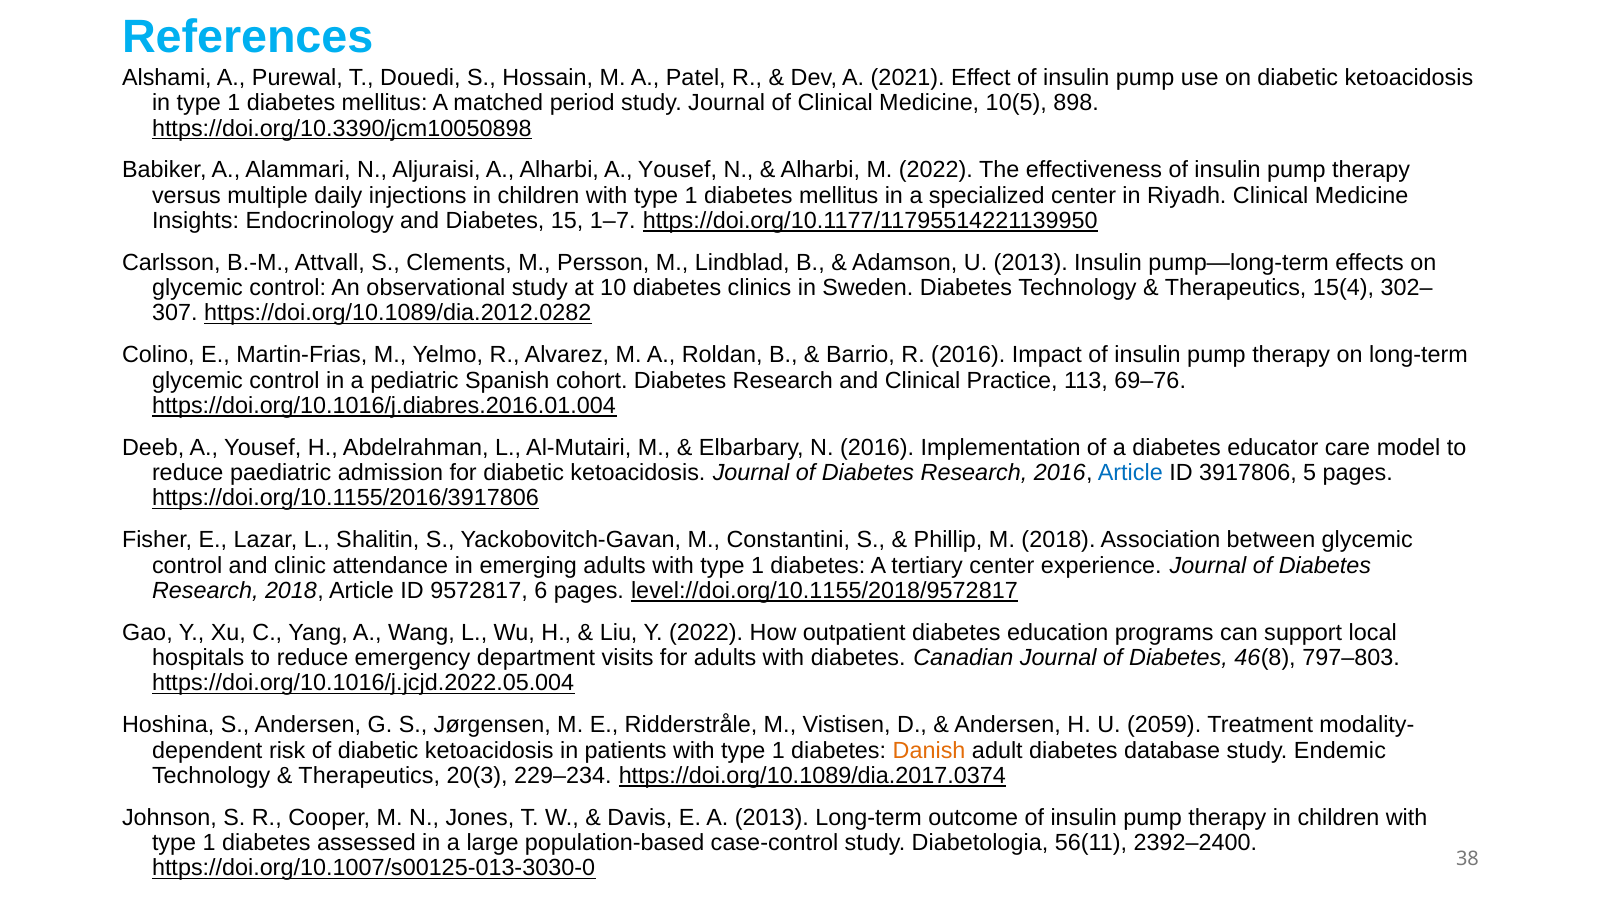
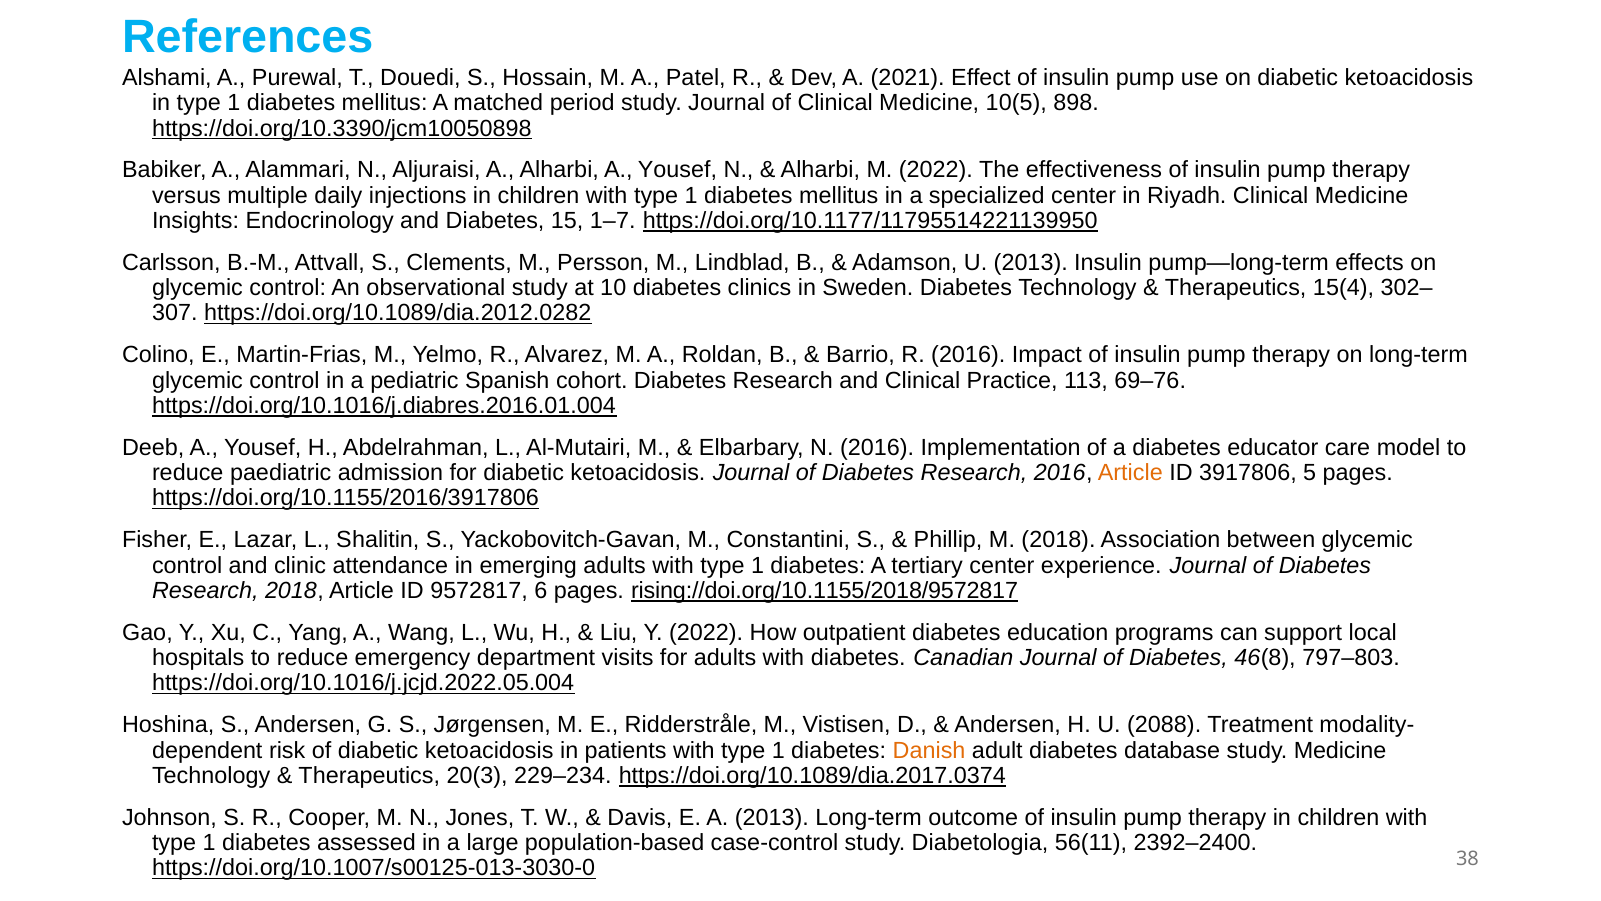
Article at (1130, 473) colour: blue -> orange
level://doi.org/10.1155/2018/9572817: level://doi.org/10.1155/2018/9572817 -> rising://doi.org/10.1155/2018/9572817
2059: 2059 -> 2088
study Endemic: Endemic -> Medicine
